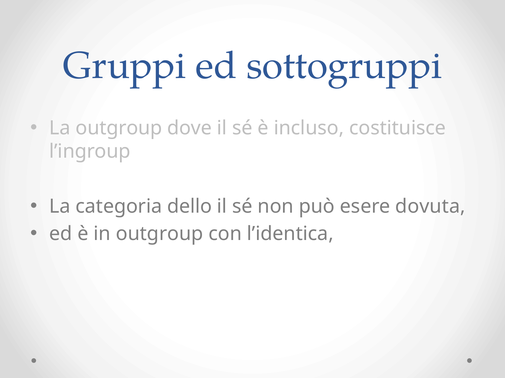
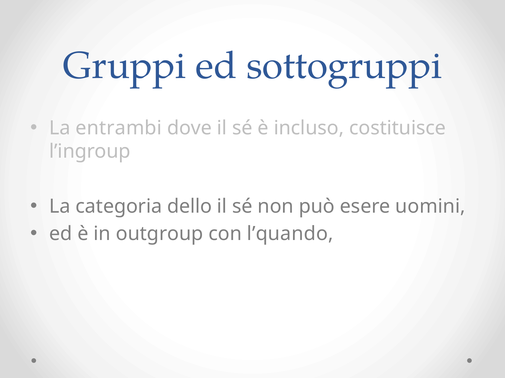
La outgroup: outgroup -> entrambi
dovuta: dovuta -> uomini
l’identica: l’identica -> l’quando
